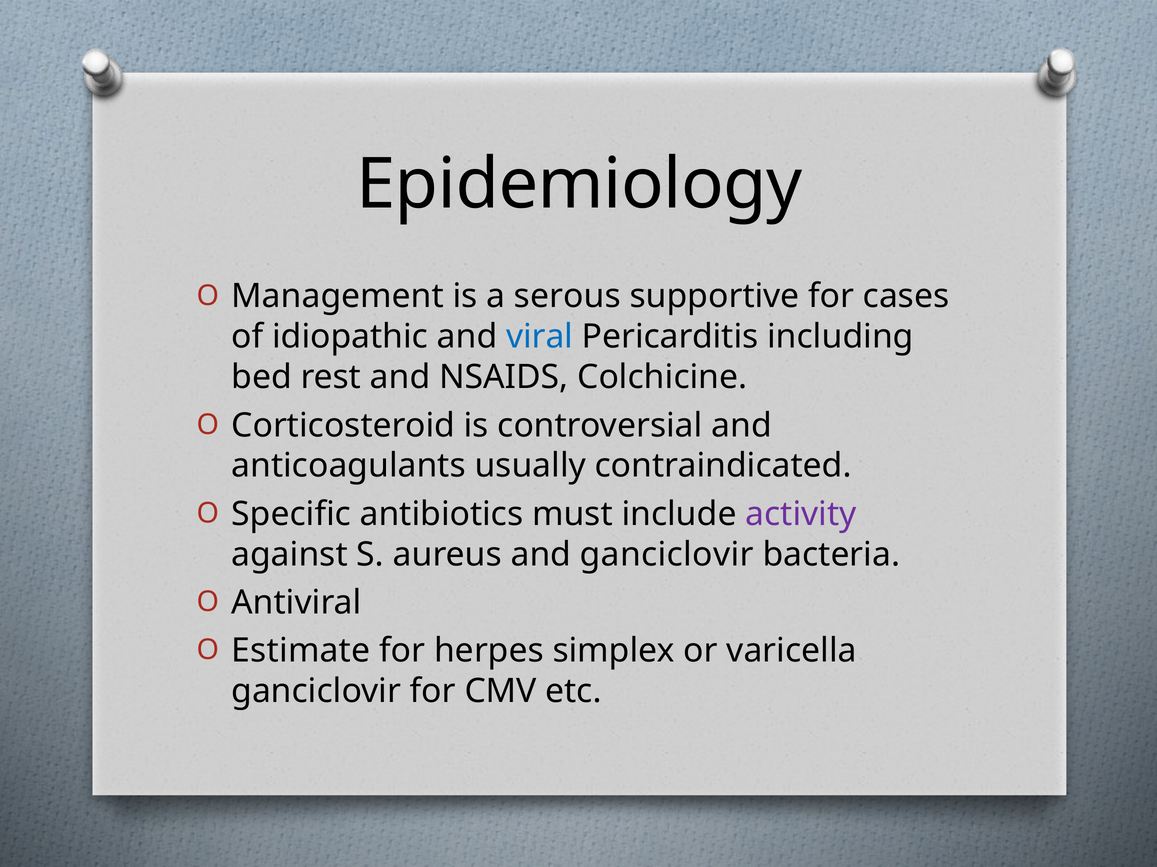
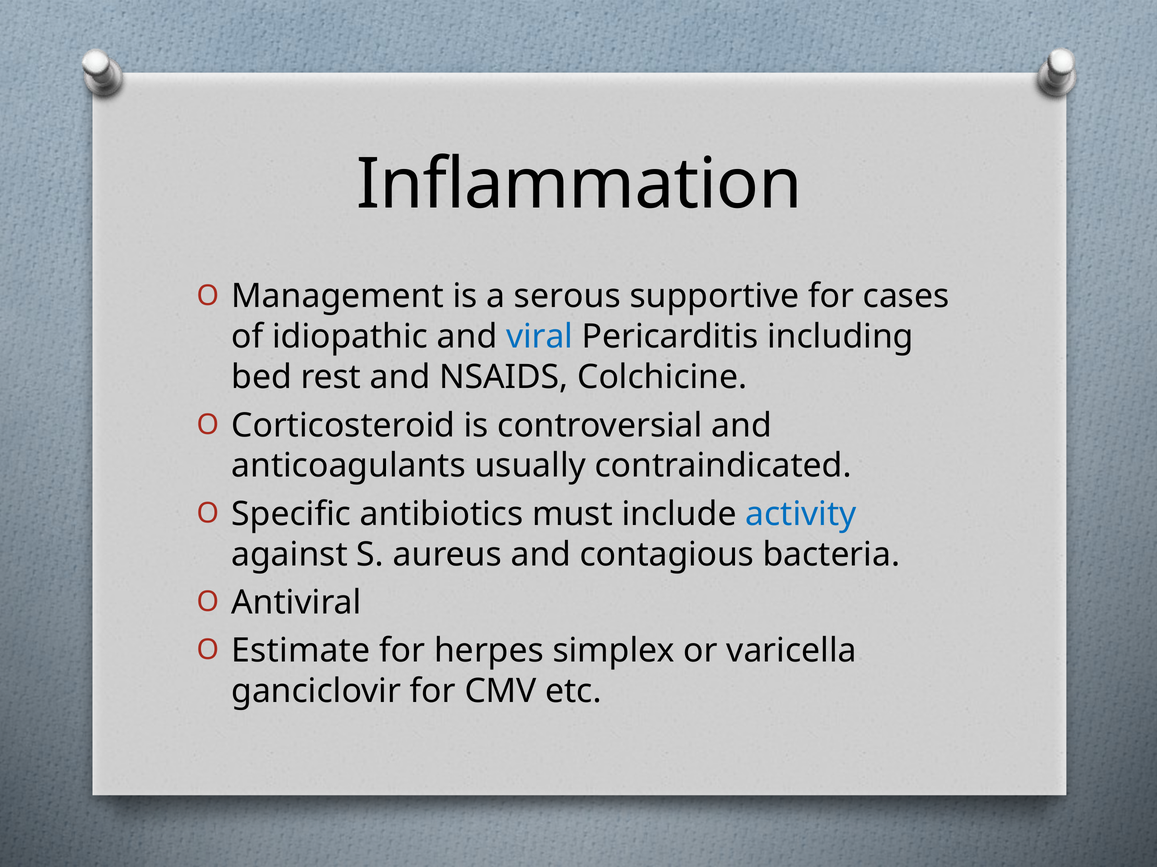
Epidemiology: Epidemiology -> Inflammation
activity colour: purple -> blue
and ganciclovir: ganciclovir -> contagious
